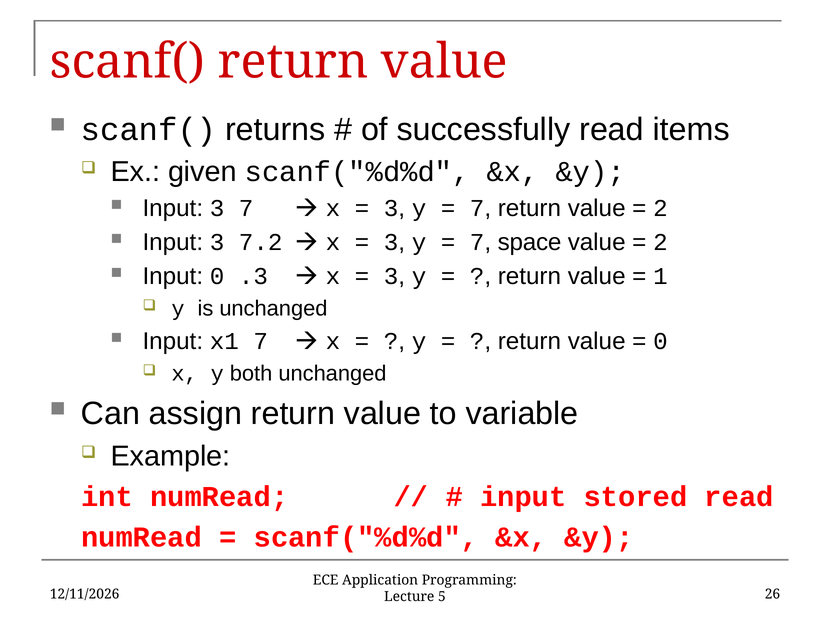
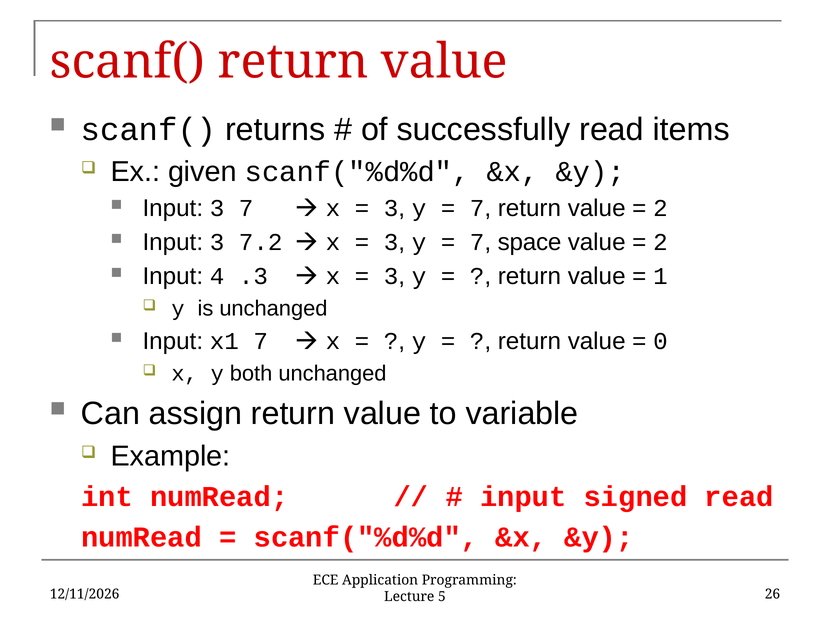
Input 0: 0 -> 4
stored: stored -> signed
